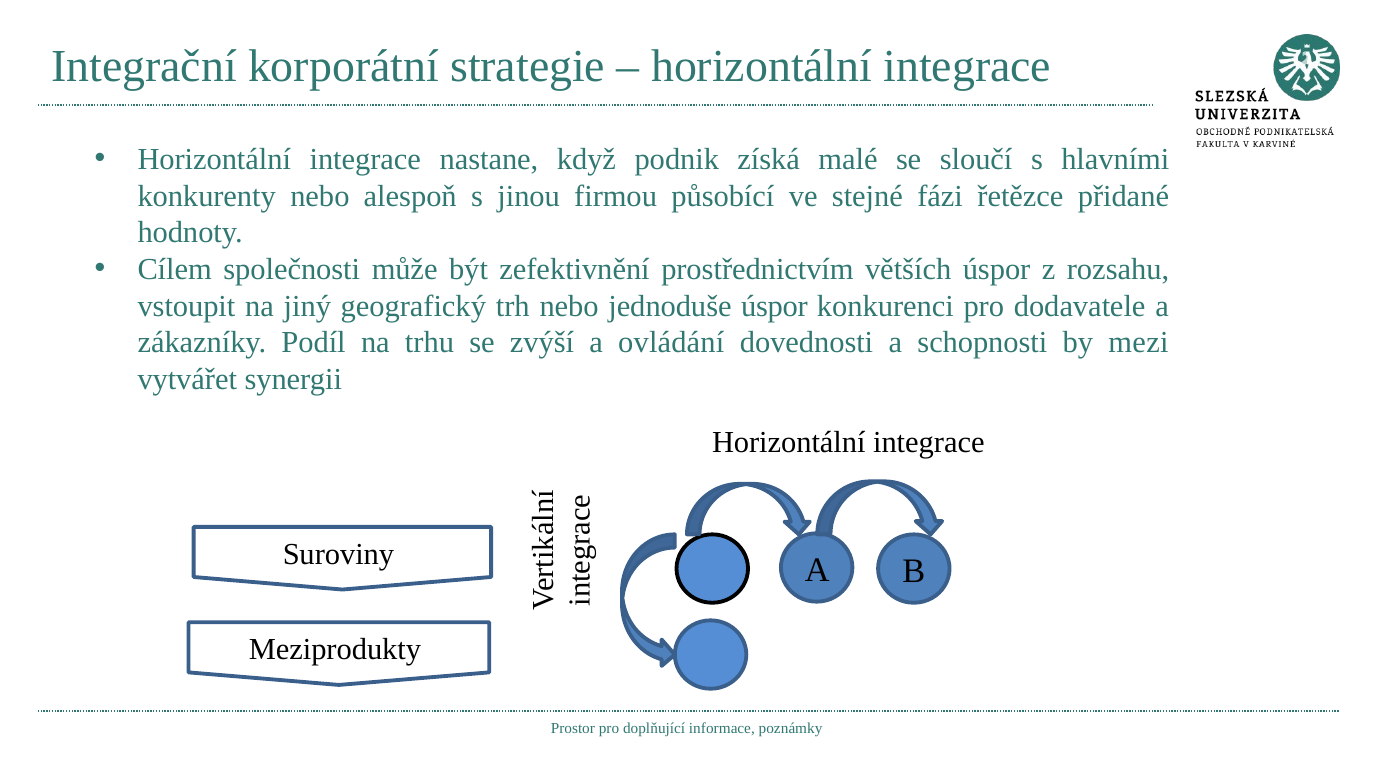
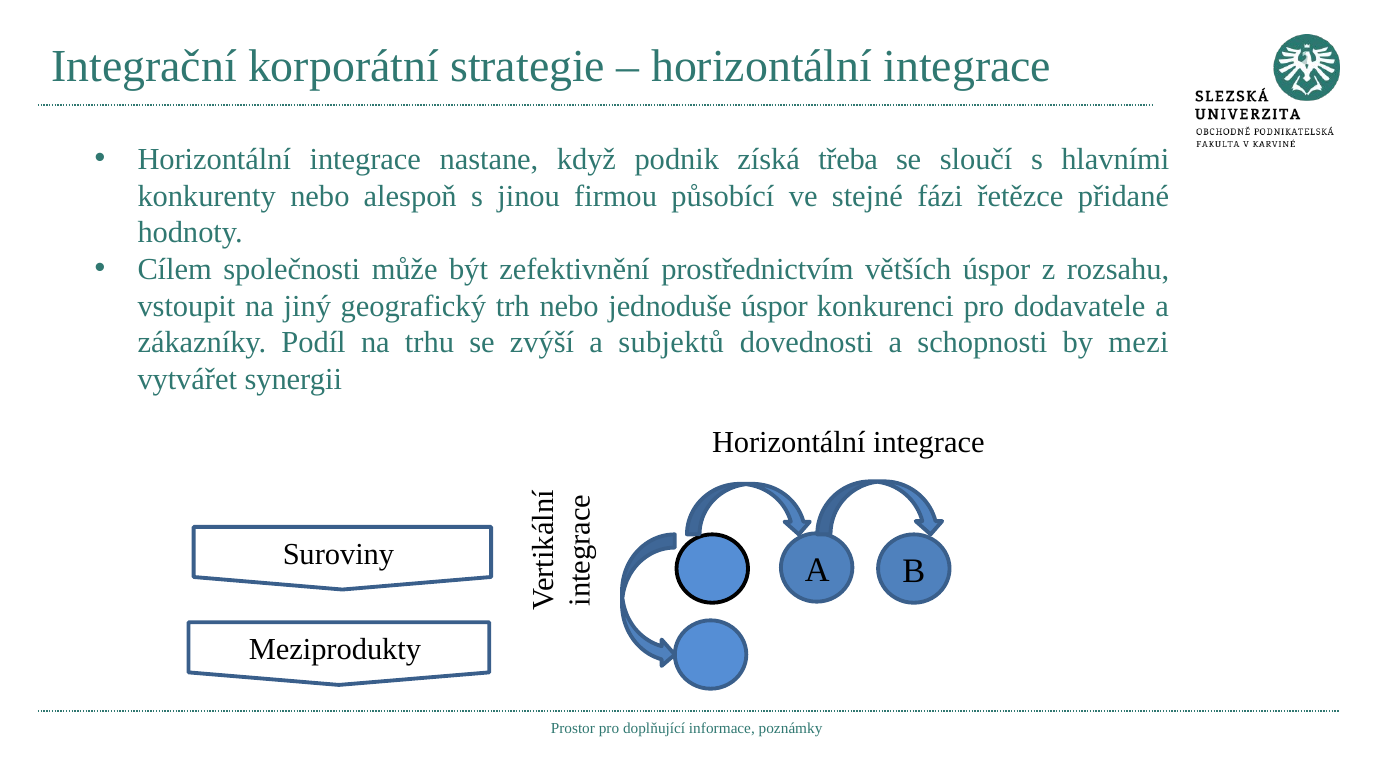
malé: malé -> třeba
ovládání: ovládání -> subjektů
